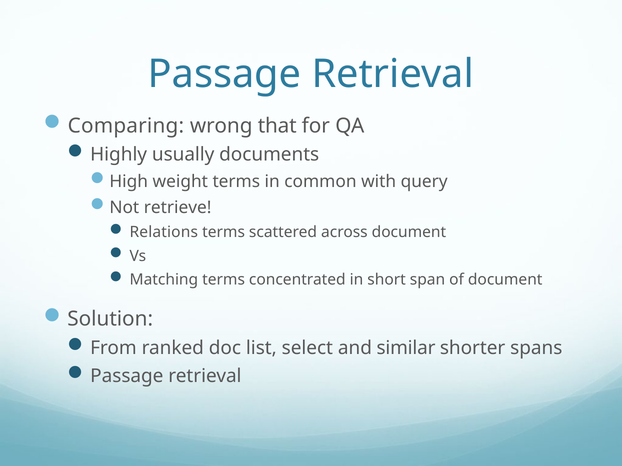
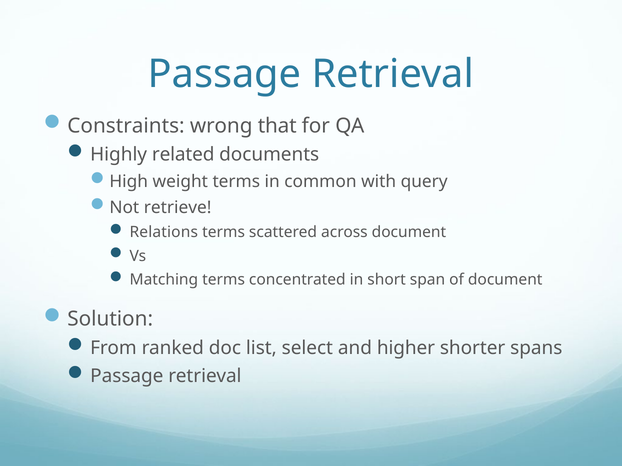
Comparing: Comparing -> Constraints
usually: usually -> related
similar: similar -> higher
